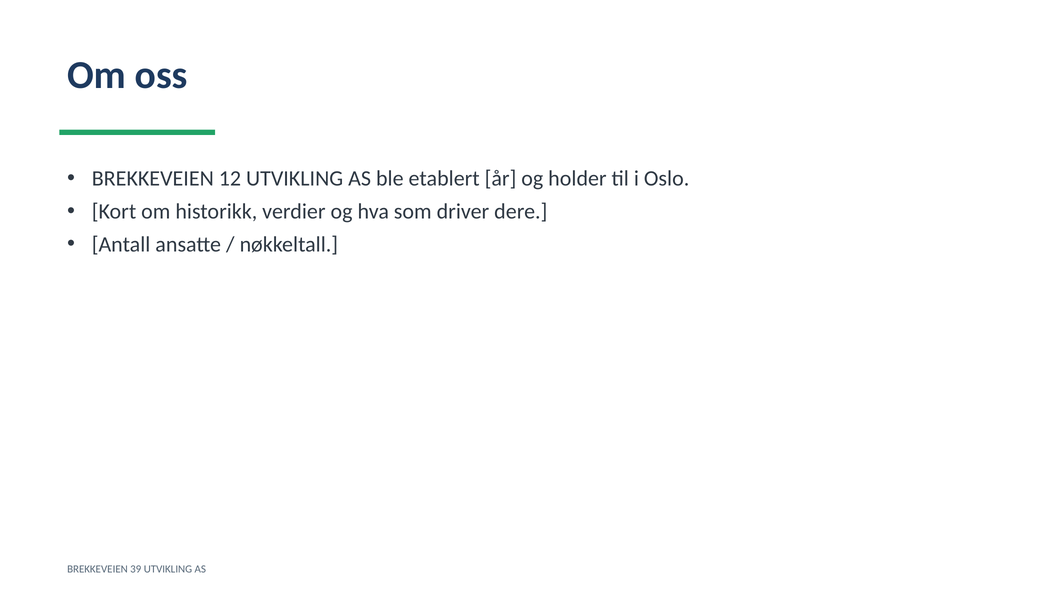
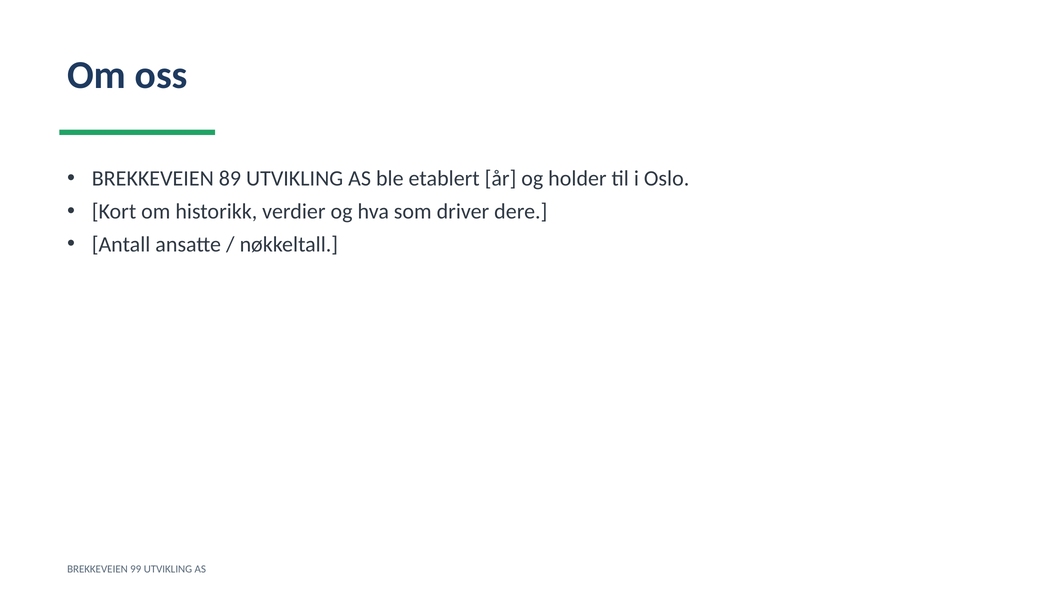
12: 12 -> 89
39: 39 -> 99
